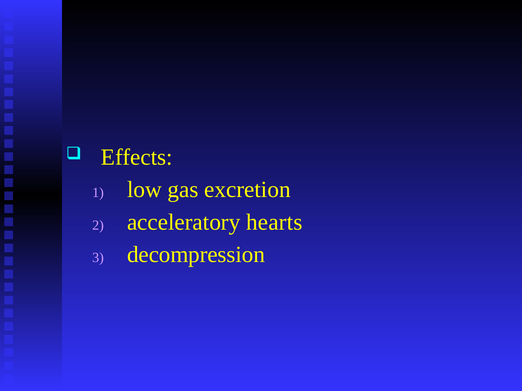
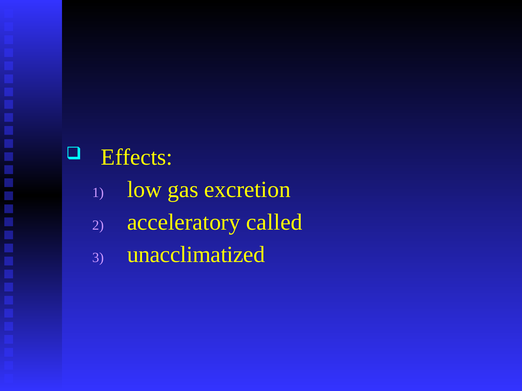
hearts: hearts -> called
decompression: decompression -> unacclimatized
